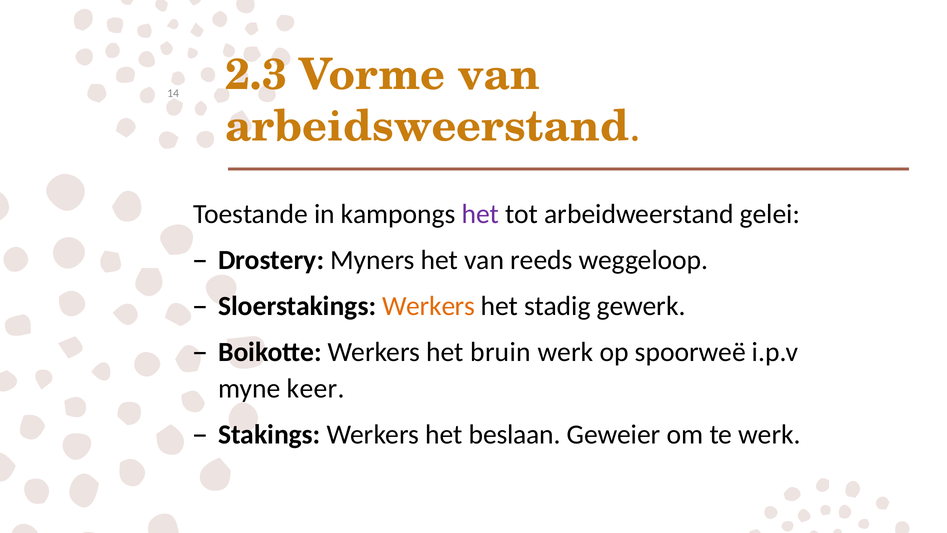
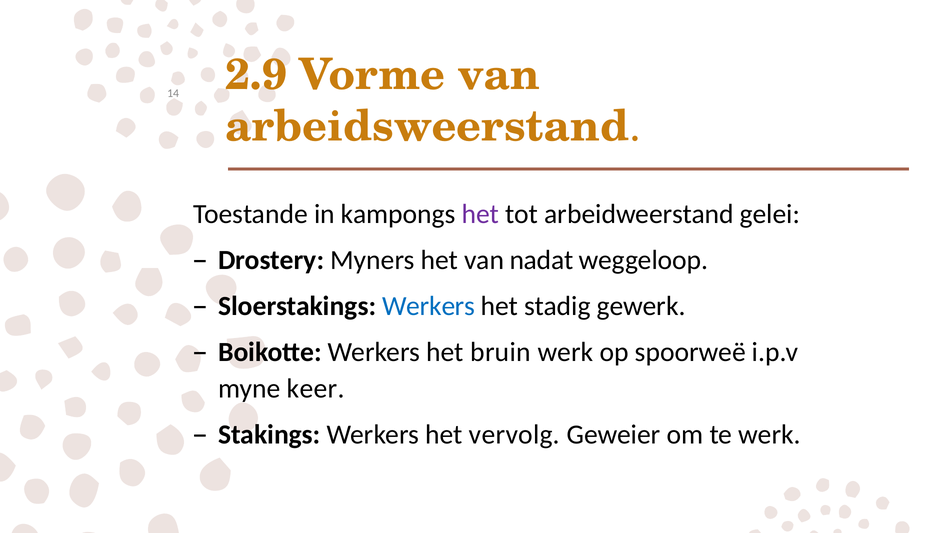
2.3: 2.3 -> 2.9
reeds: reeds -> nadat
Werkers at (429, 306) colour: orange -> blue
beslaan: beslaan -> vervolg
